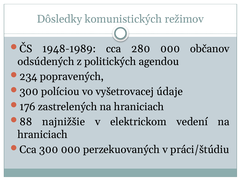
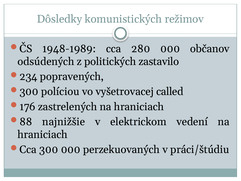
agendou: agendou -> zastavilo
údaje: údaje -> called
